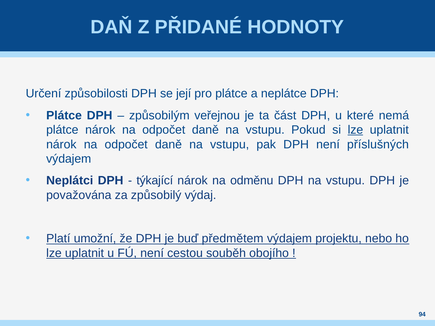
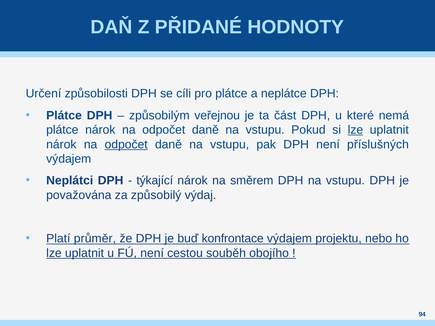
její: její -> cíli
odpočet at (126, 145) underline: none -> present
odměnu: odměnu -> směrem
umožní: umožní -> průměr
předmětem: předmětem -> konfrontace
